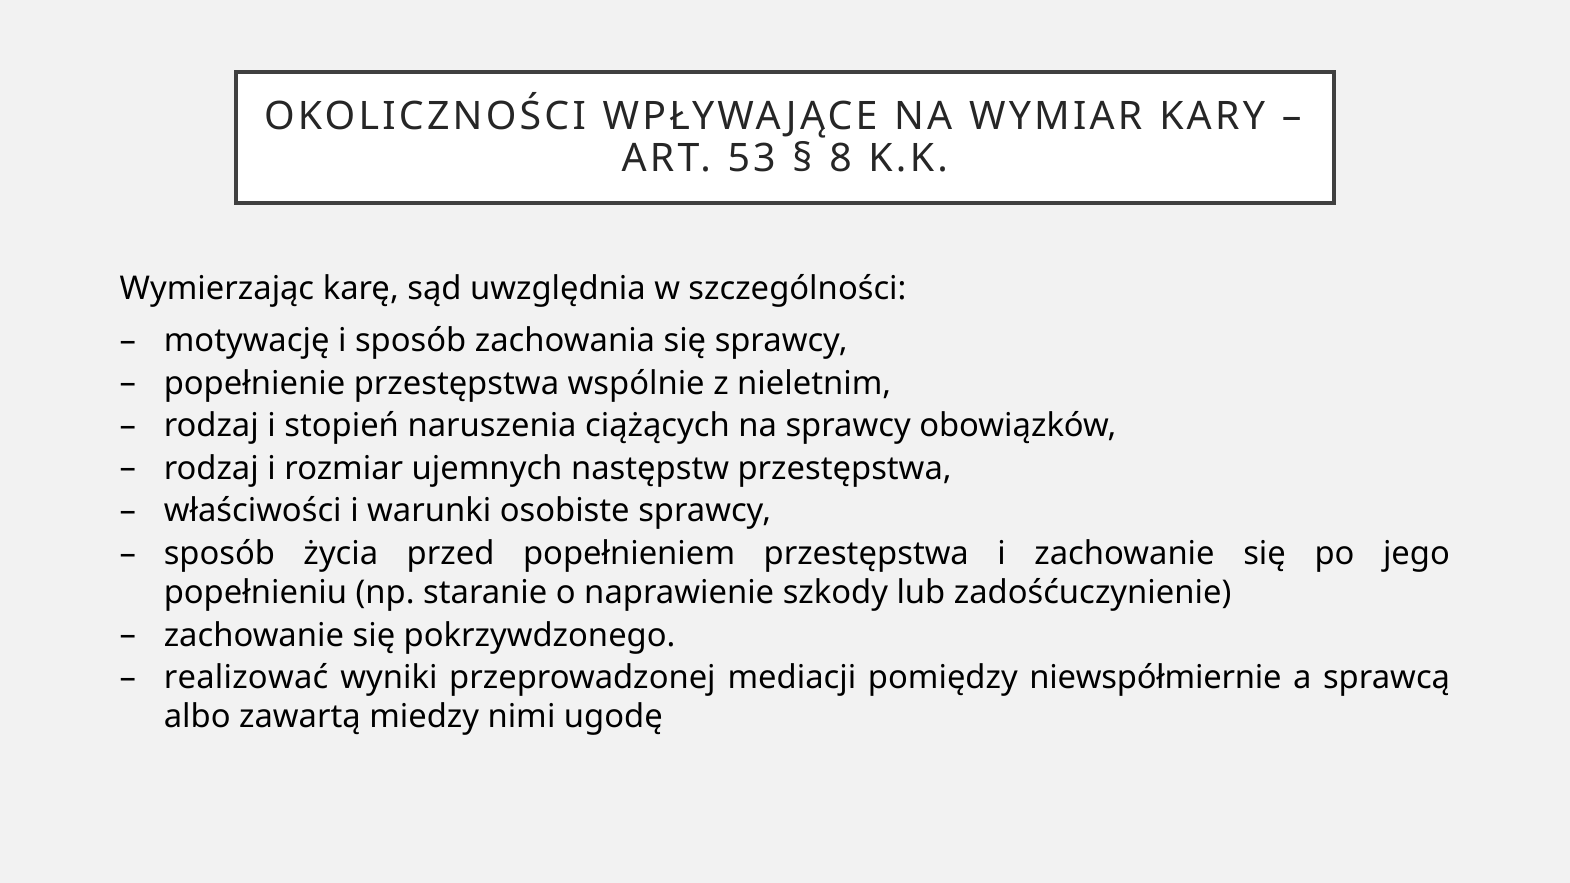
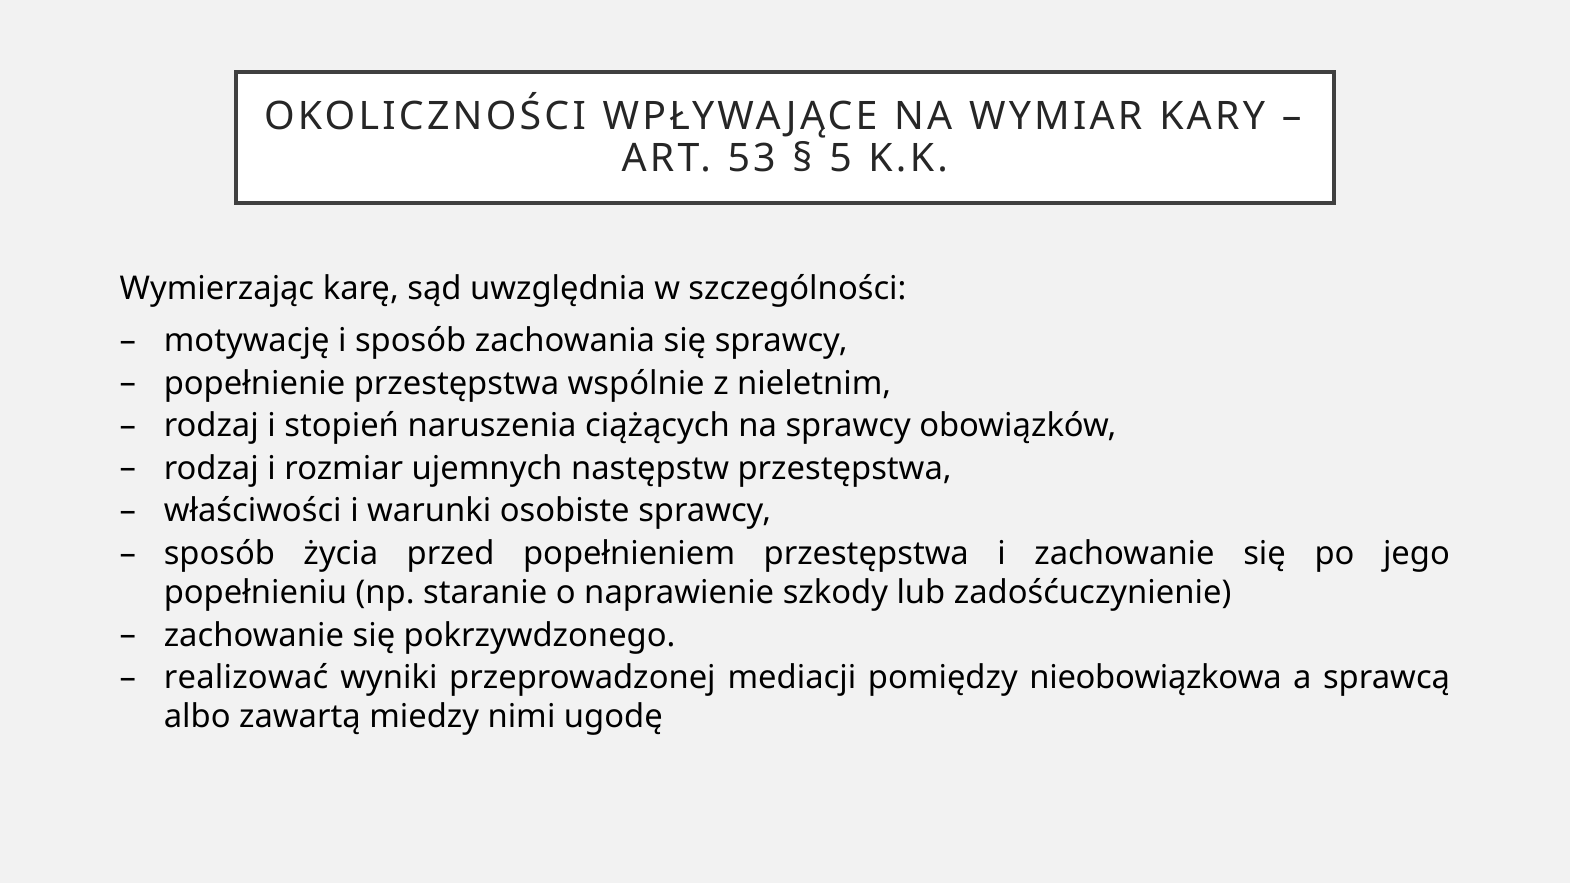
8: 8 -> 5
niewspółmiernie: niewspółmiernie -> nieobowiązkowa
